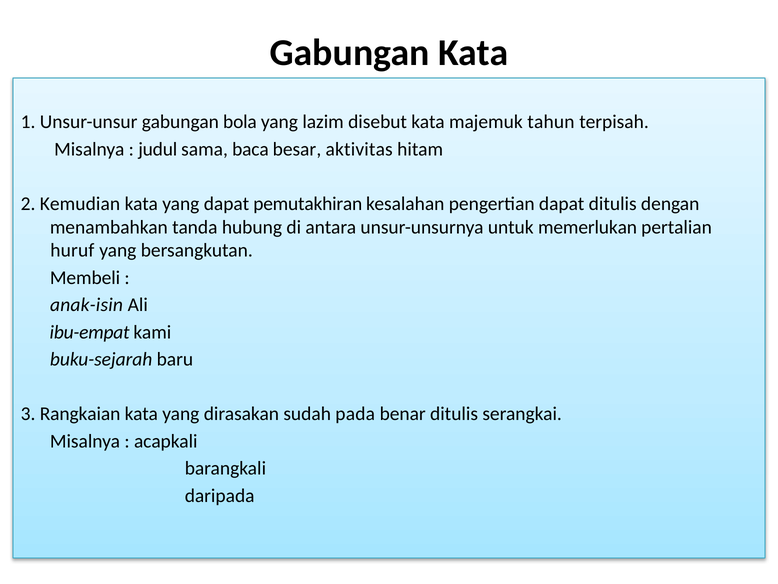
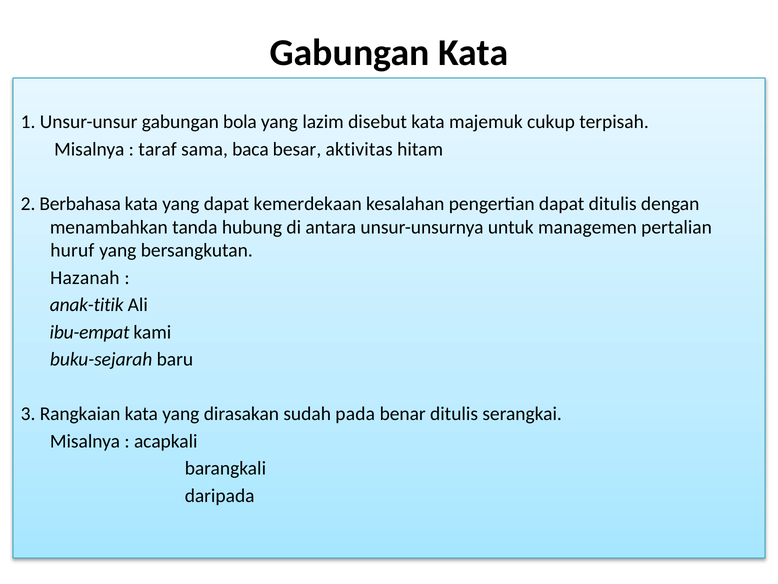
tahun: tahun -> cukup
judul: judul -> taraf
Kemudian: Kemudian -> Berbahasa
pemutakhiran: pemutakhiran -> kemerdekaan
memerlukan: memerlukan -> managemen
Membeli: Membeli -> Hazanah
anak-isin: anak-isin -> anak-titik
